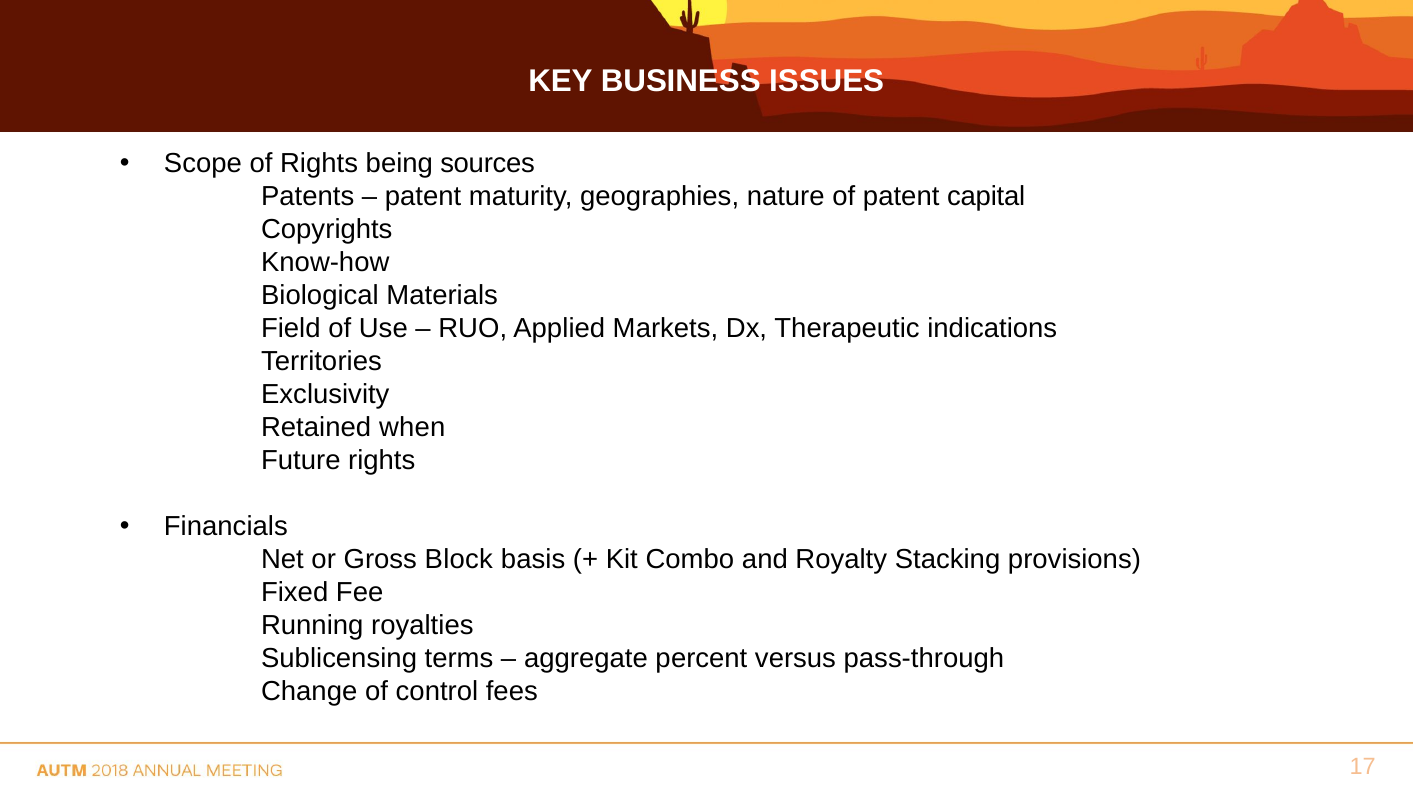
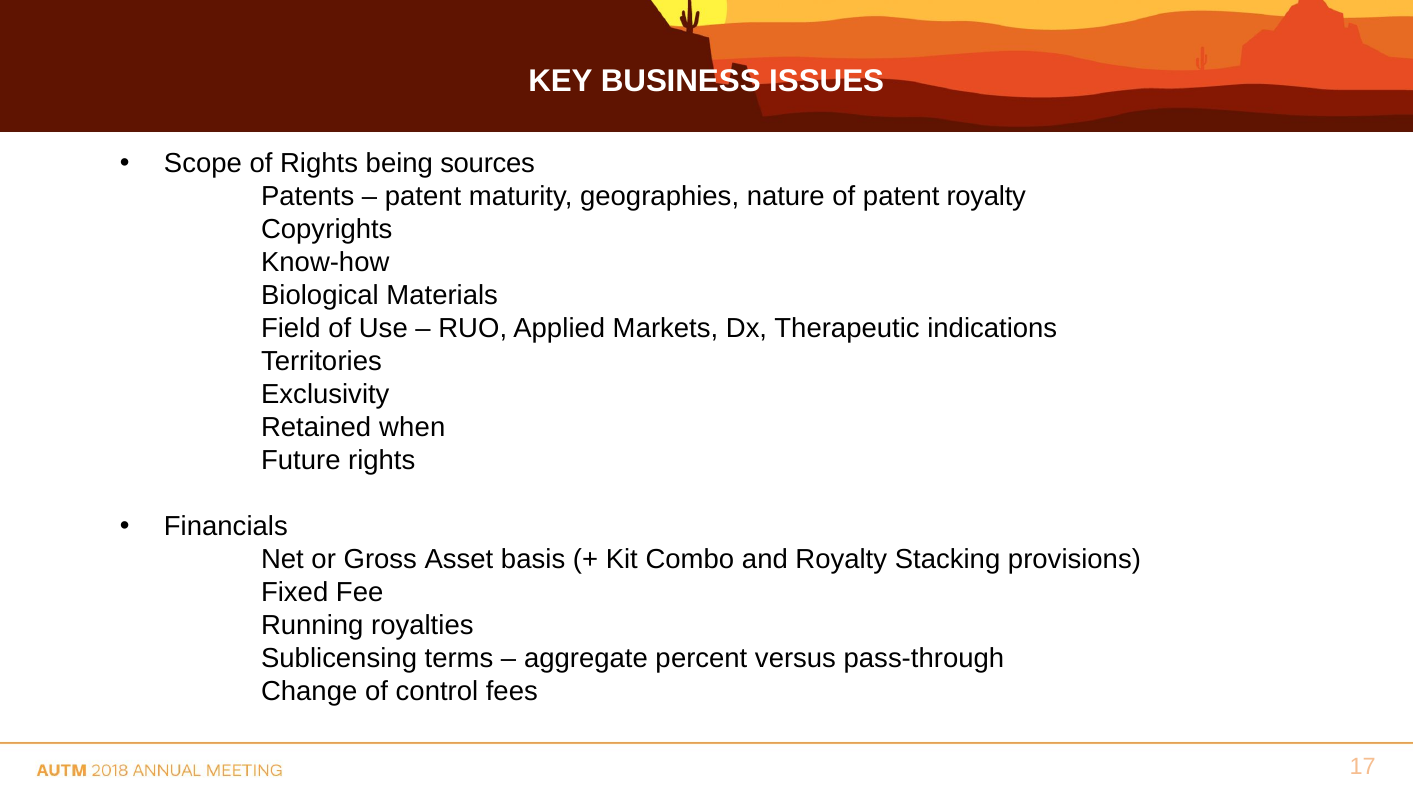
patent capital: capital -> royalty
Block: Block -> Asset
